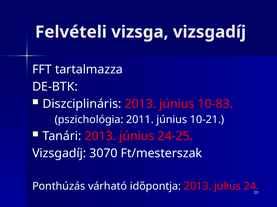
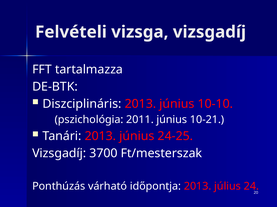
10-83: 10-83 -> 10-10
3070: 3070 -> 3700
